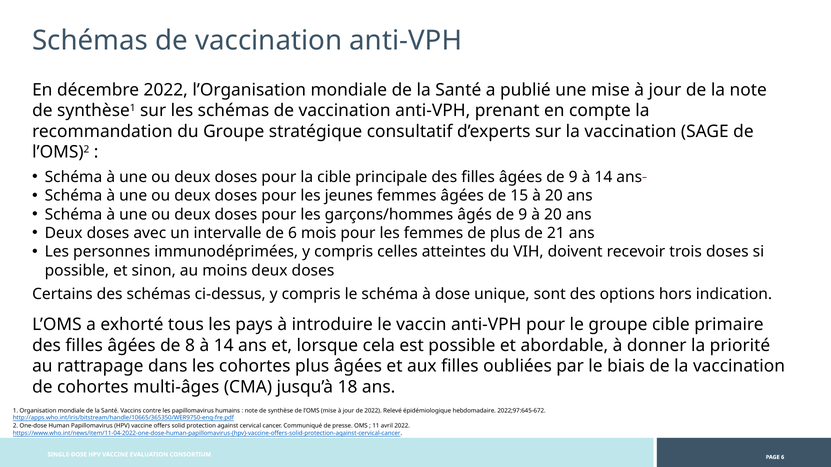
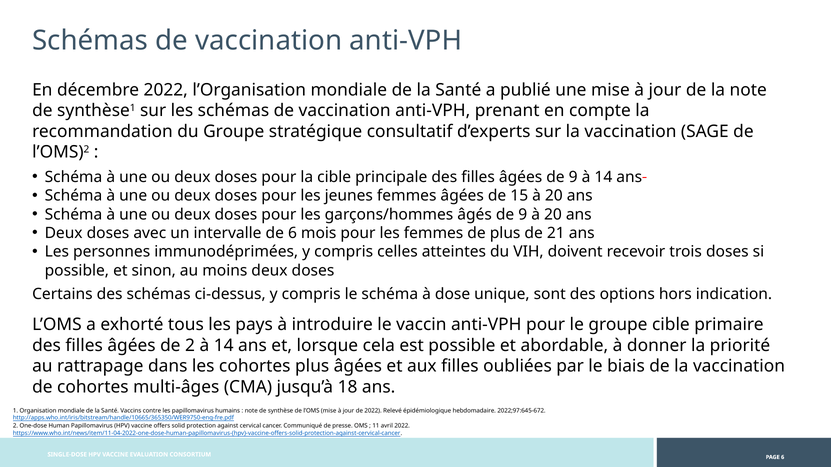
de 8: 8 -> 2
